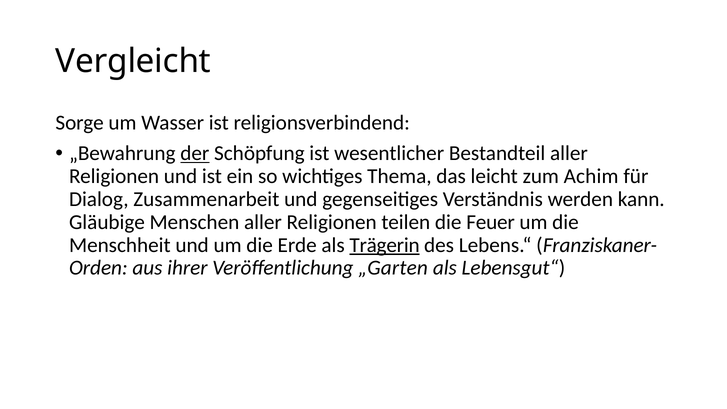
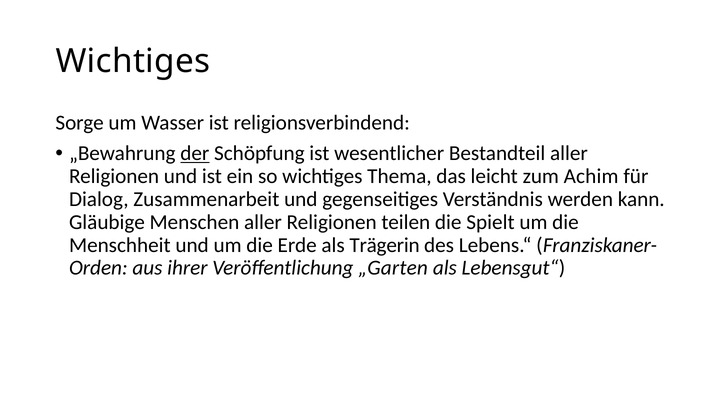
Vergleicht at (133, 61): Vergleicht -> Wichtiges
Feuer: Feuer -> Spielt
Trägerin underline: present -> none
